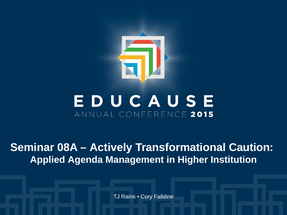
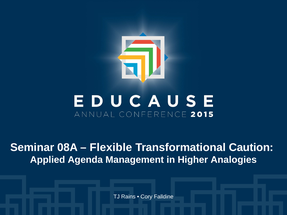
Actively: Actively -> Flexible
Institution: Institution -> Analogies
